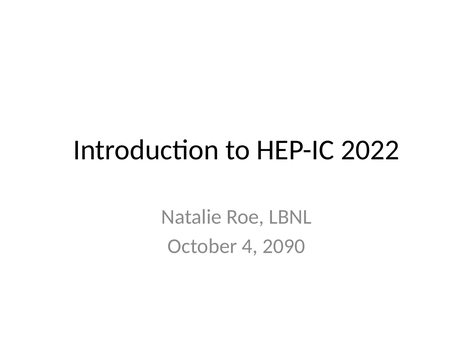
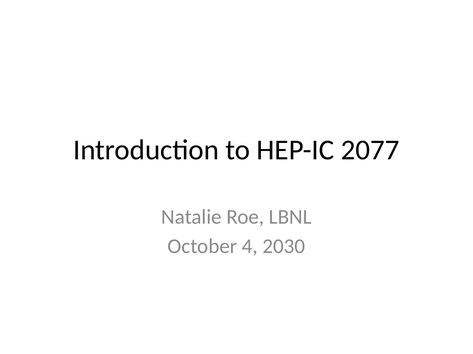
2022: 2022 -> 2077
2090: 2090 -> 2030
